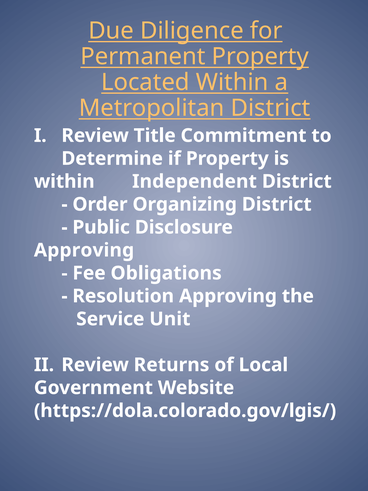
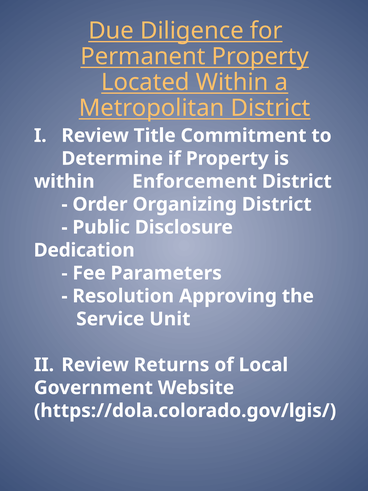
Independent: Independent -> Enforcement
Approving at (84, 250): Approving -> Dedication
Obligations: Obligations -> Parameters
